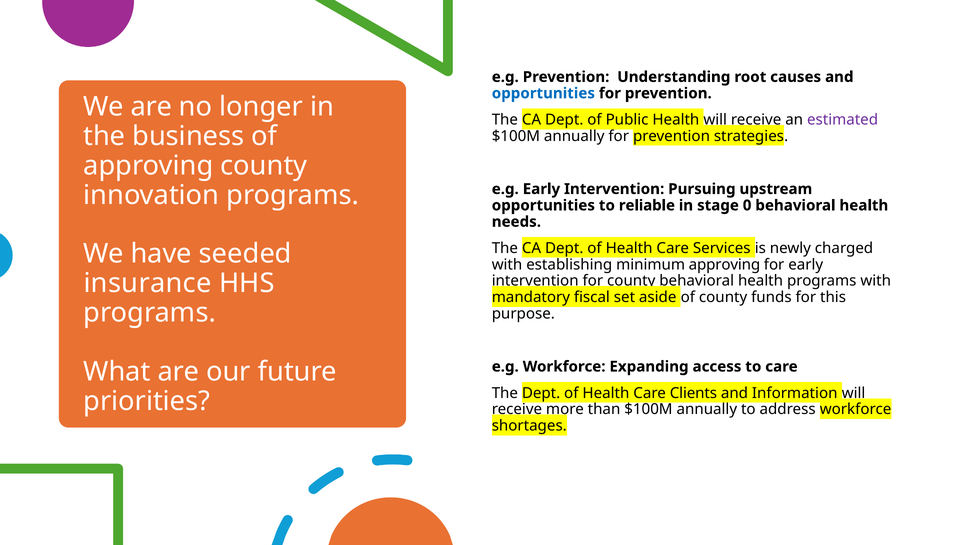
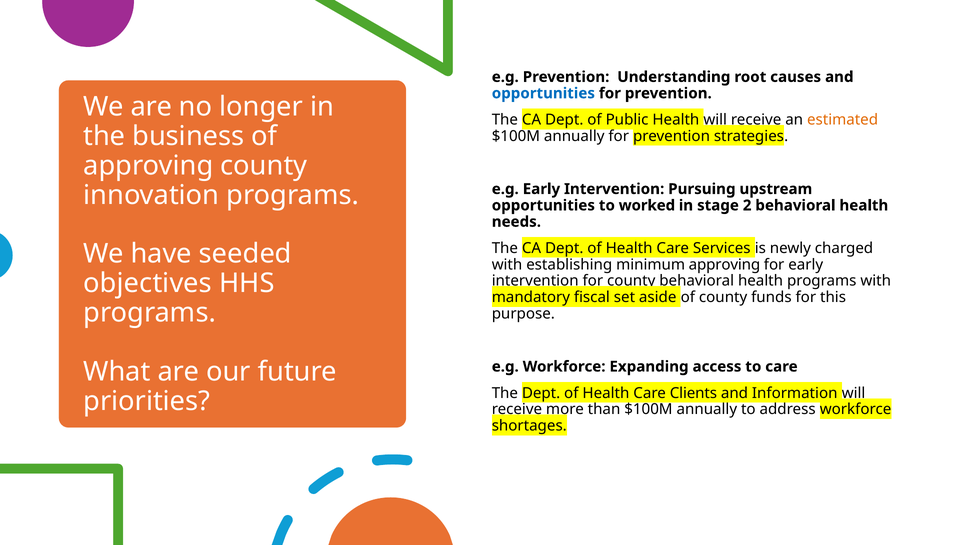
estimated colour: purple -> orange
reliable: reliable -> worked
0: 0 -> 2
insurance: insurance -> objectives
